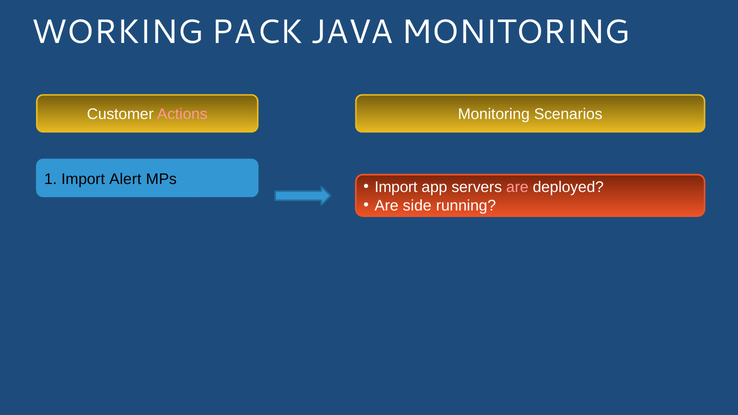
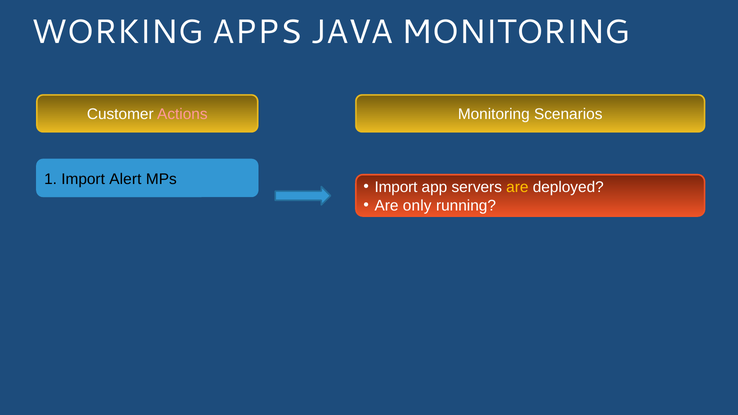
PACK: PACK -> APPS
are at (517, 187) colour: pink -> yellow
side: side -> only
